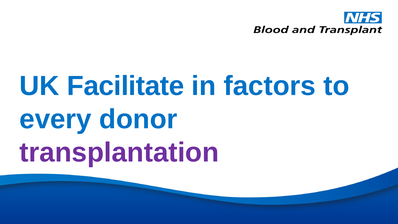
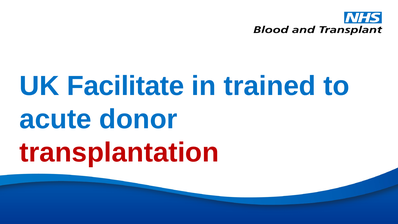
factors: factors -> trained
every: every -> acute
transplantation colour: purple -> red
